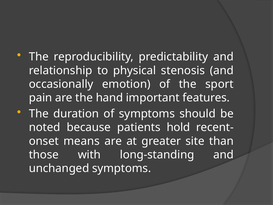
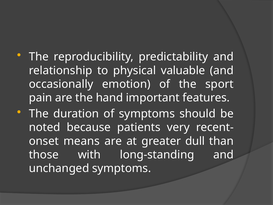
stenosis: stenosis -> valuable
hold: hold -> very
site: site -> dull
